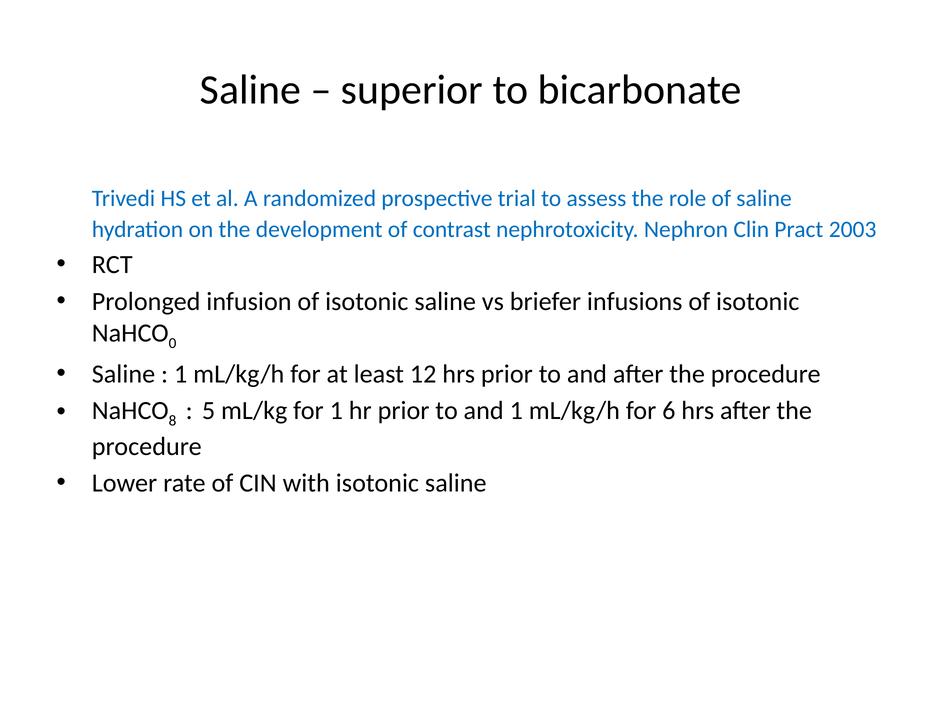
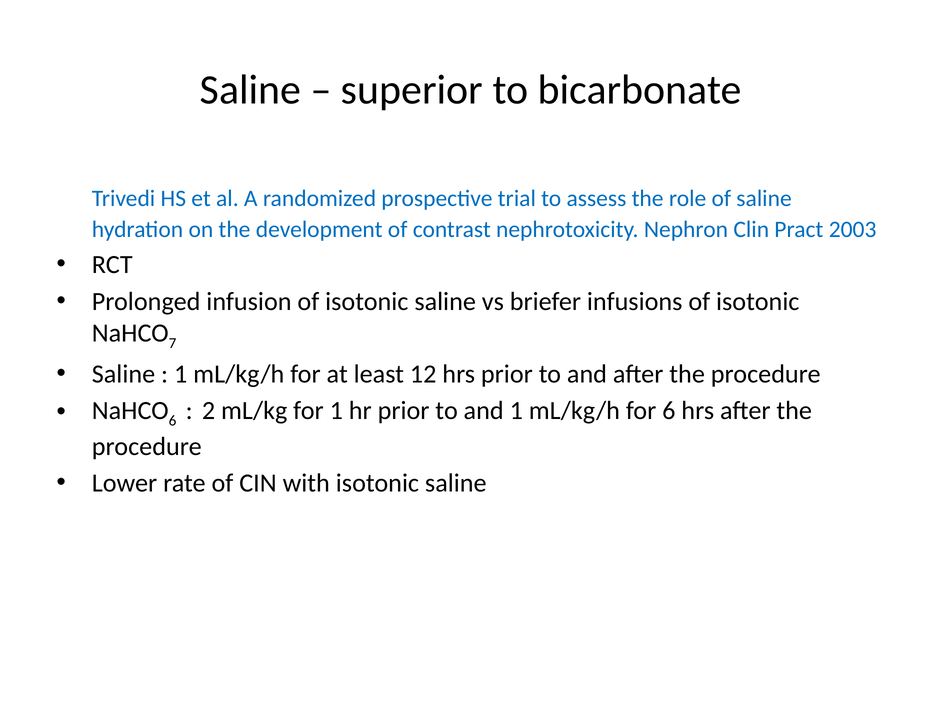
0: 0 -> 7
8 at (172, 420): 8 -> 6
5: 5 -> 2
